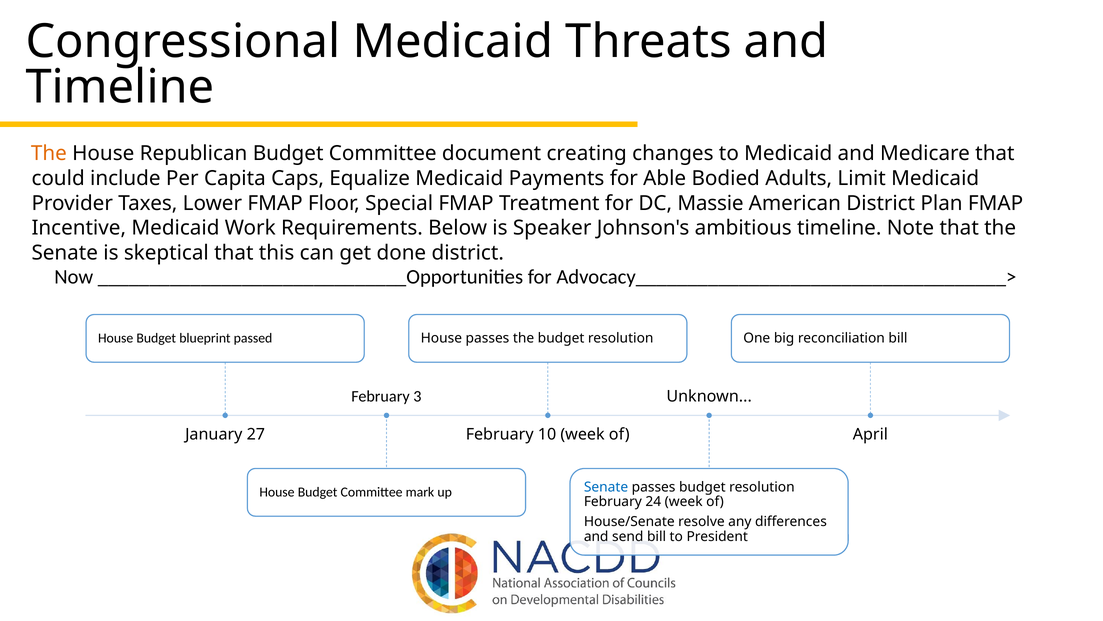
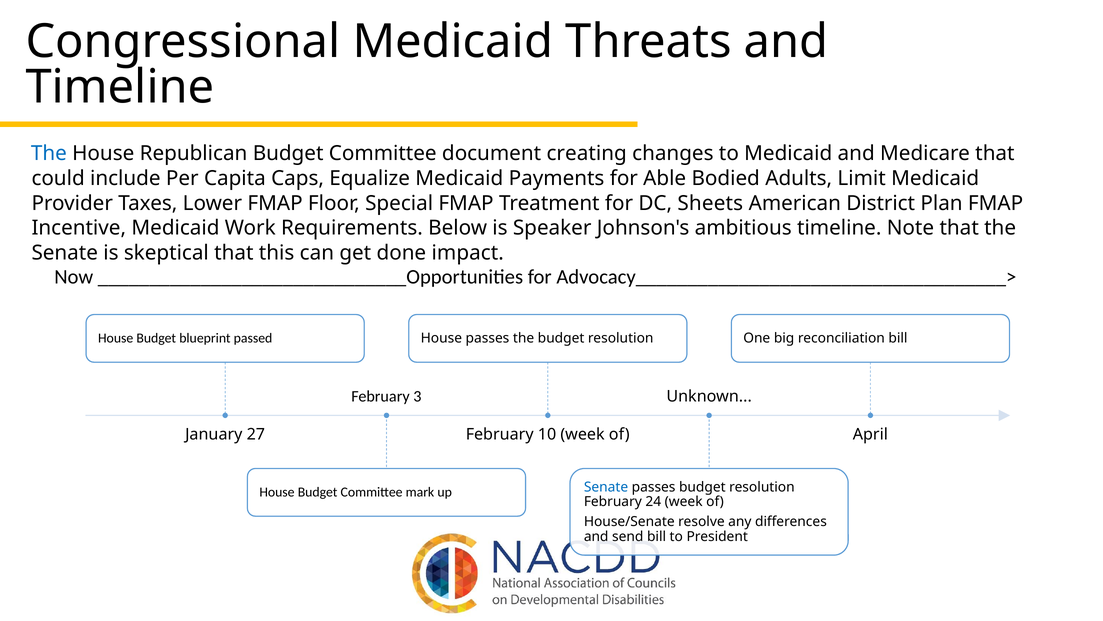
The at (49, 153) colour: orange -> blue
Massie: Massie -> Sheets
done district: district -> impact
